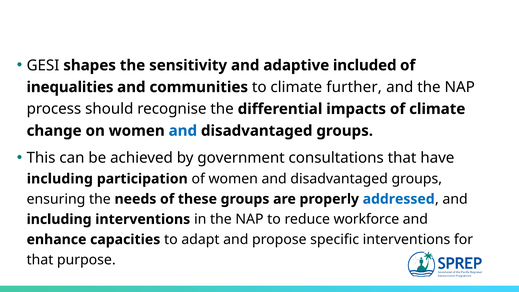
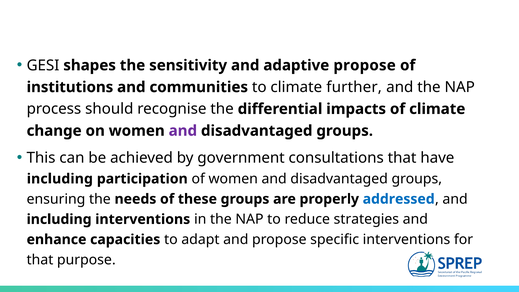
adaptive included: included -> propose
inequalities: inequalities -> institutions
and at (183, 131) colour: blue -> purple
workforce: workforce -> strategies
